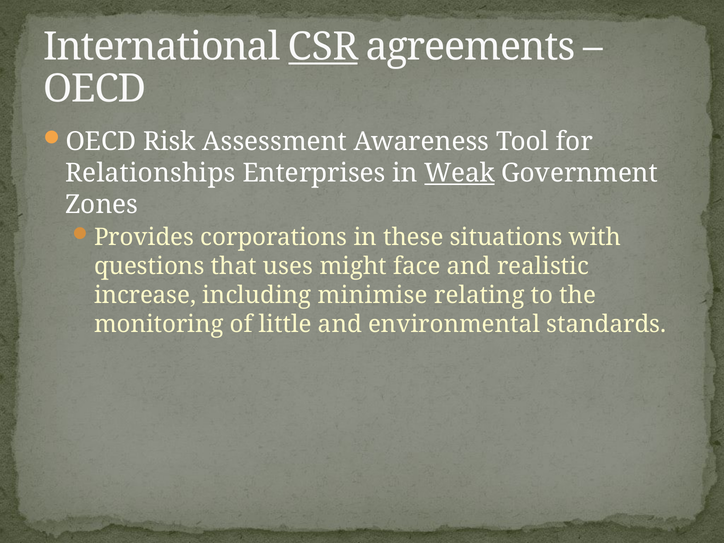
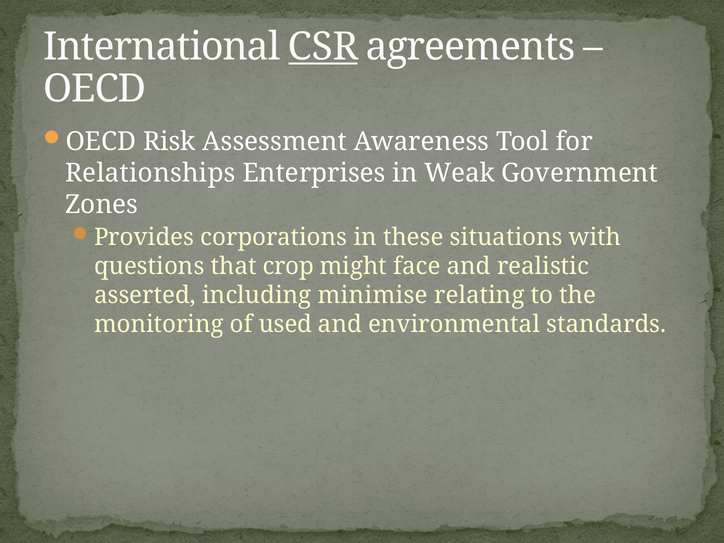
Weak underline: present -> none
uses: uses -> crop
increase: increase -> asserted
little: little -> used
